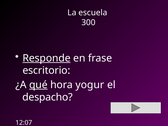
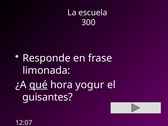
Responde underline: present -> none
escritorio: escritorio -> limonada
despacho: despacho -> guisantes
